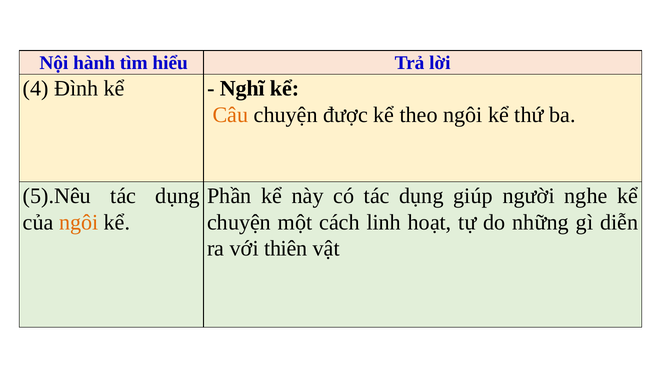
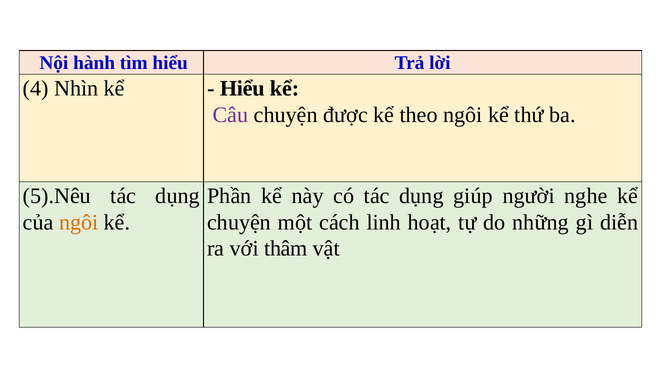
Đình: Đình -> Nhìn
Nghĩ at (242, 89): Nghĩ -> Hiểu
Câu colour: orange -> purple
thiên: thiên -> thâm
